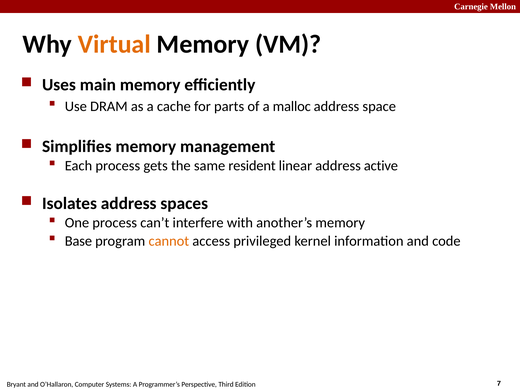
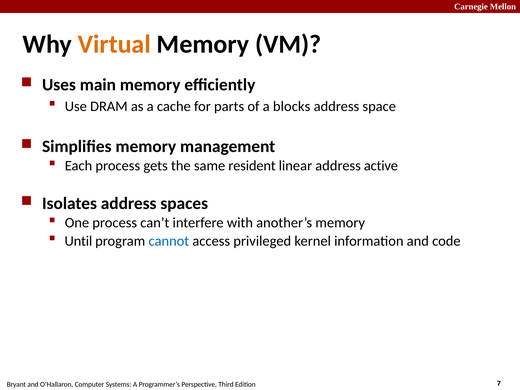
malloc: malloc -> blocks
Base: Base -> Until
cannot colour: orange -> blue
